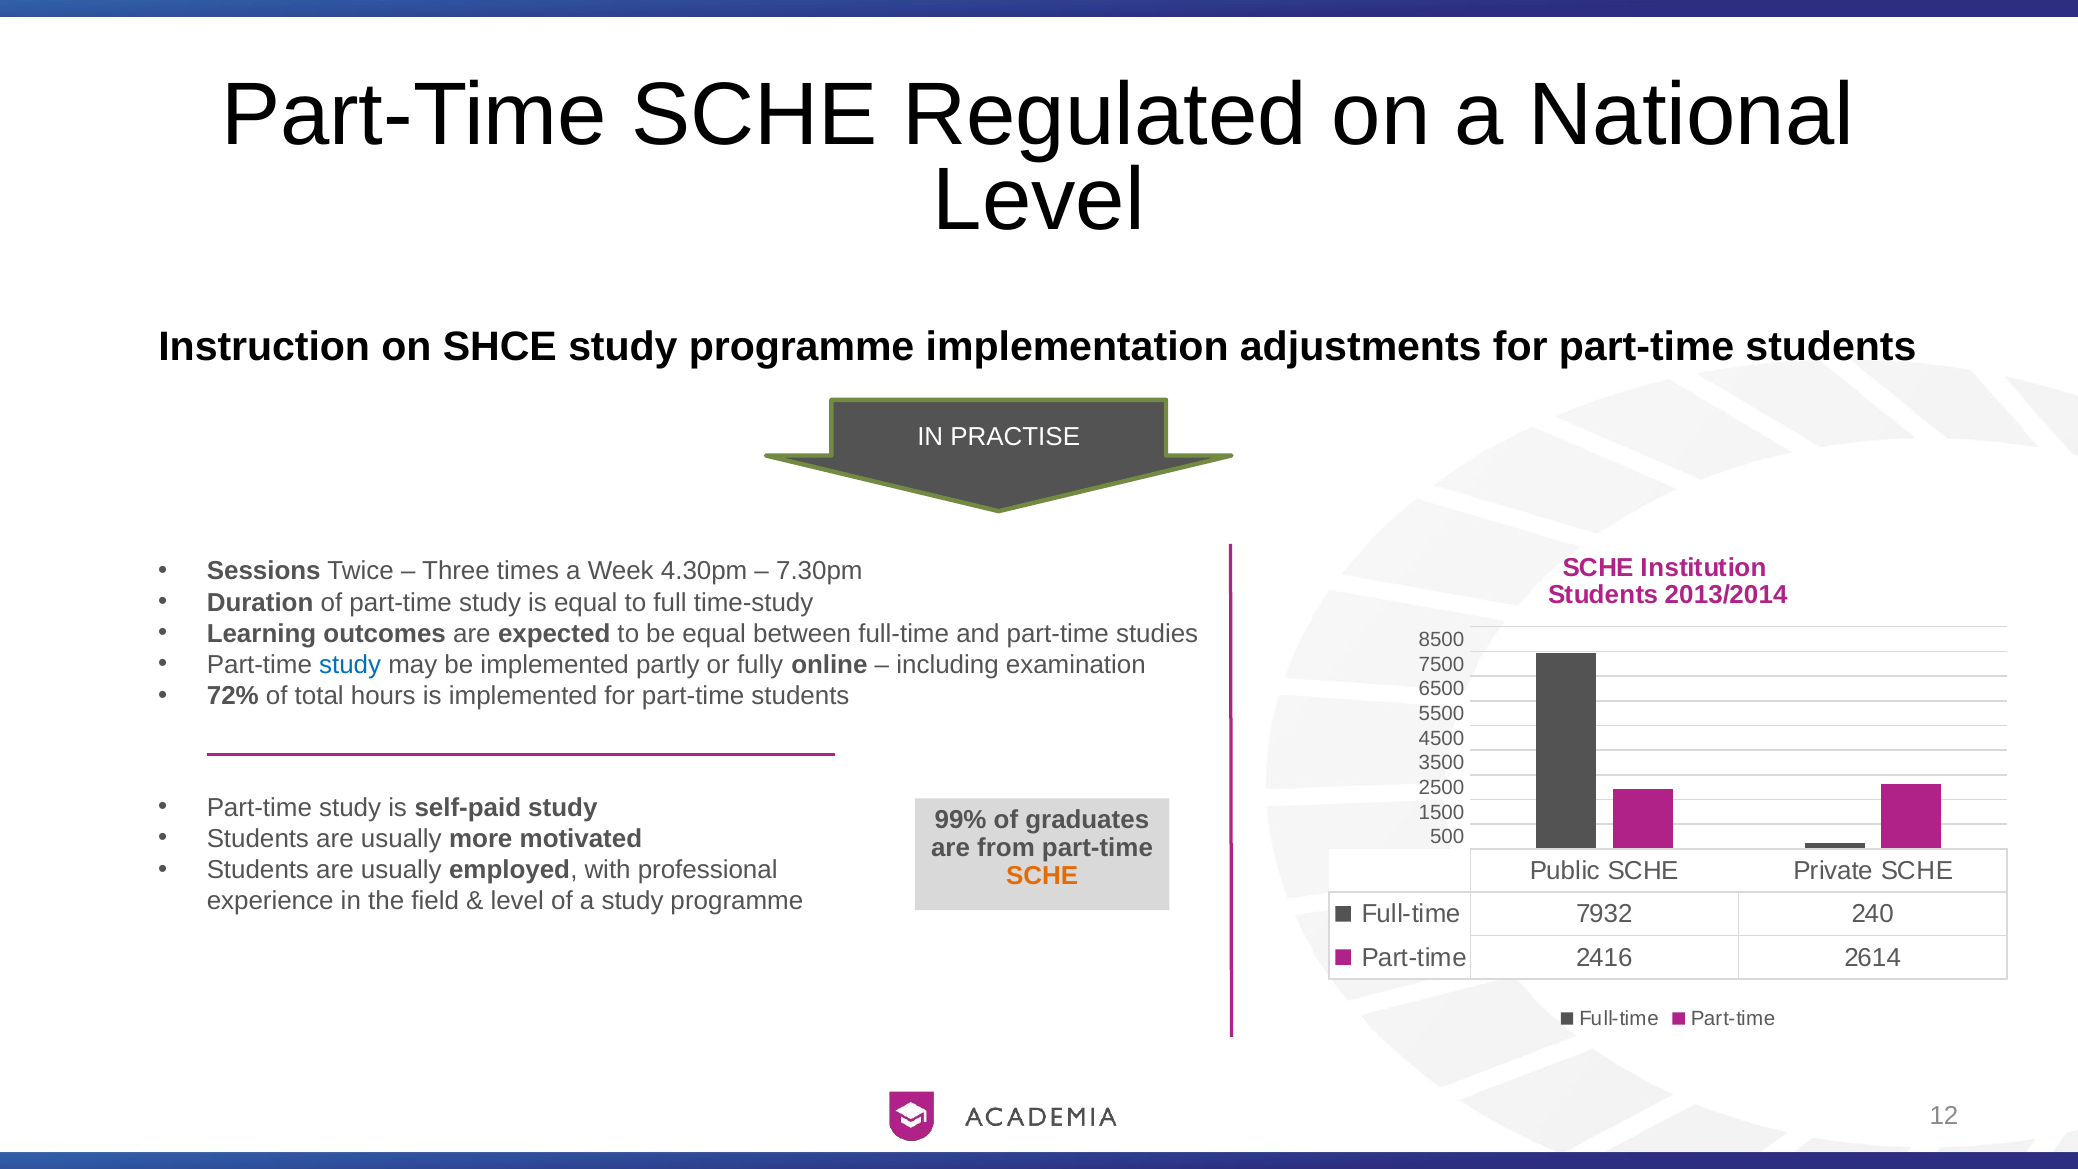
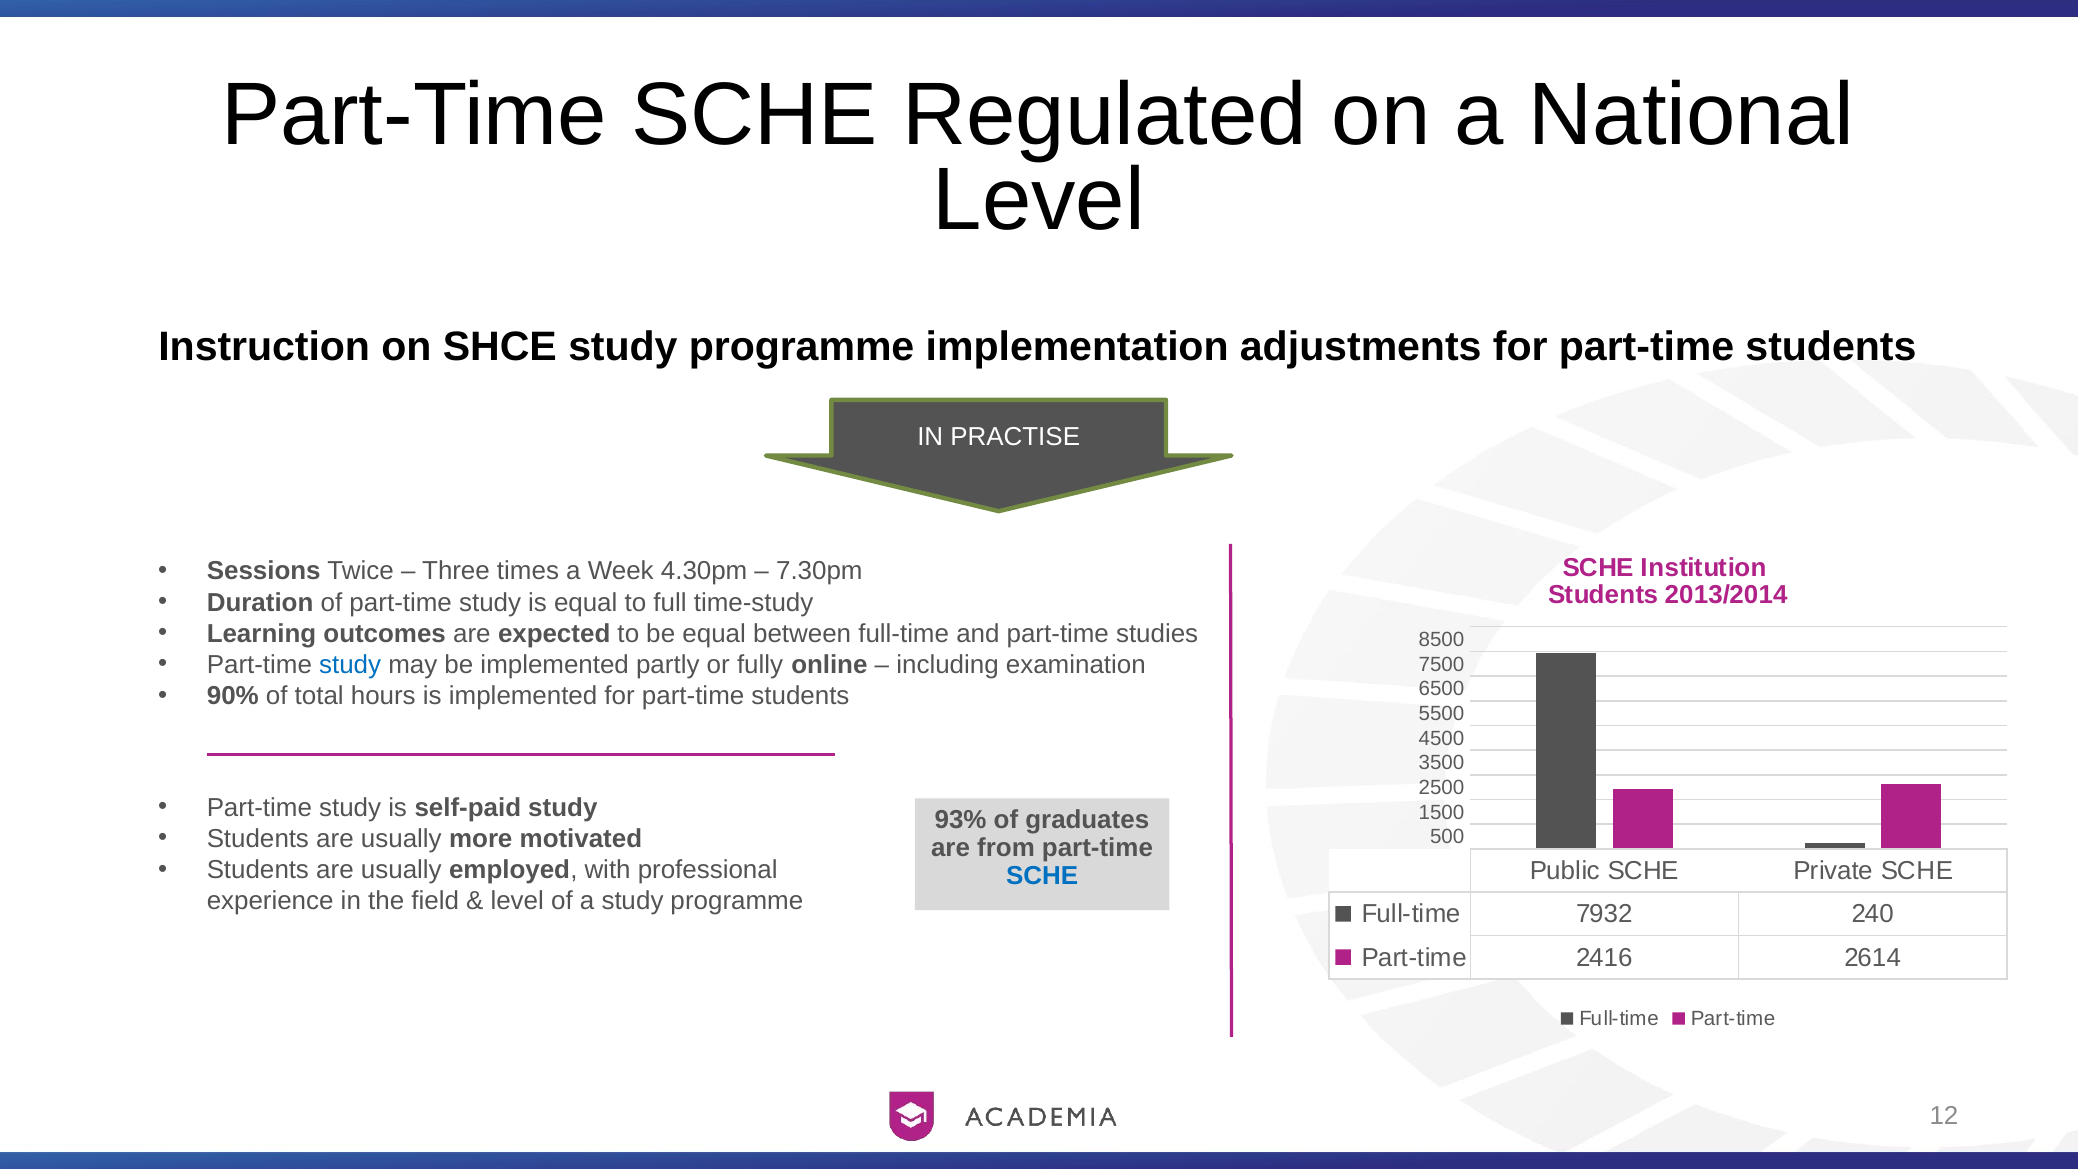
72%: 72% -> 90%
99%: 99% -> 93%
SCHE at (1042, 876) colour: orange -> blue
